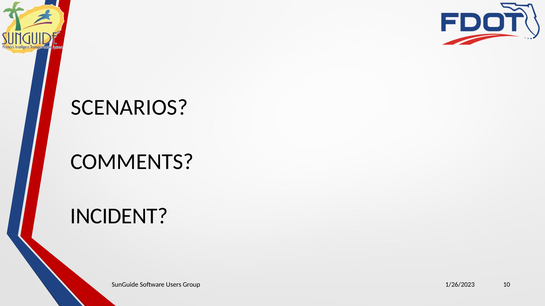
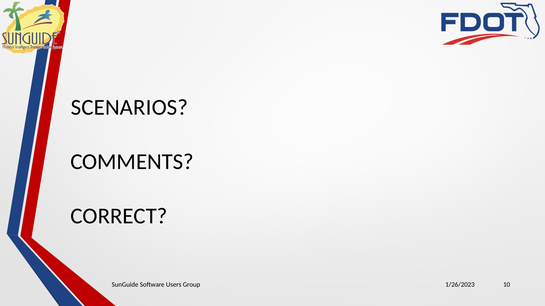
INCIDENT: INCIDENT -> CORRECT
